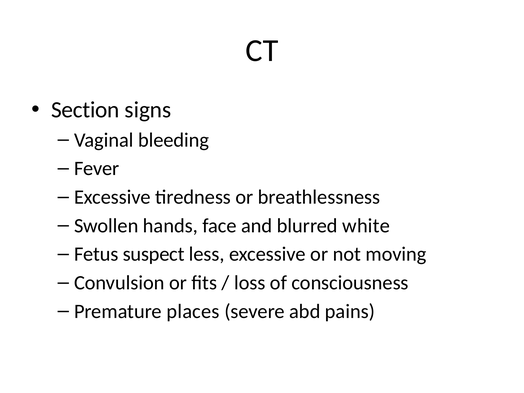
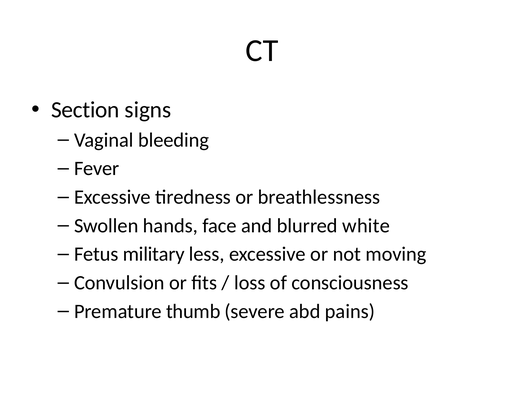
suspect: suspect -> military
places: places -> thumb
